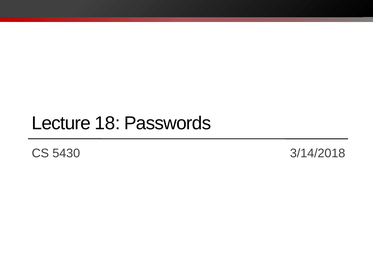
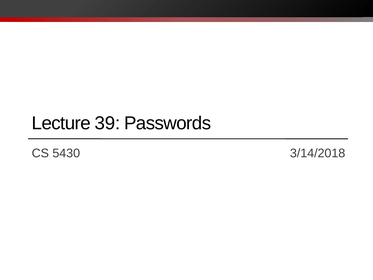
18: 18 -> 39
